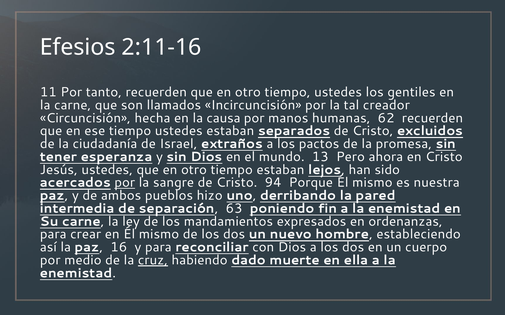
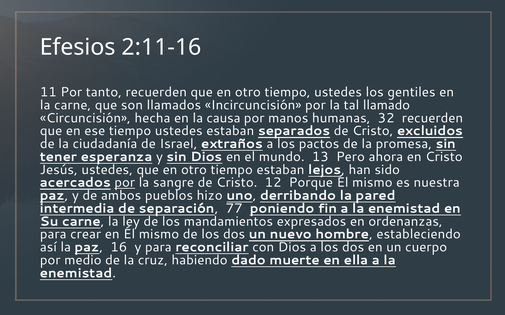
creador: creador -> llamado
62: 62 -> 32
94: 94 -> 12
63: 63 -> 77
cruz underline: present -> none
